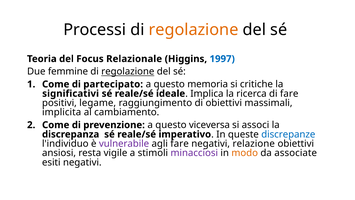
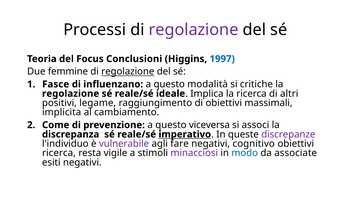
regolazione at (194, 30) colour: orange -> purple
Relazionale: Relazionale -> Conclusioni
Come at (56, 84): Come -> Fasce
partecipato: partecipato -> influenzano
memoria: memoria -> modalità
significativi at (71, 93): significativi -> regolazione
di fare: fare -> altri
imperativo underline: none -> present
discrepanze colour: blue -> purple
relazione: relazione -> cognitivo
ansiosi at (59, 153): ansiosi -> ricerca
modo colour: orange -> blue
